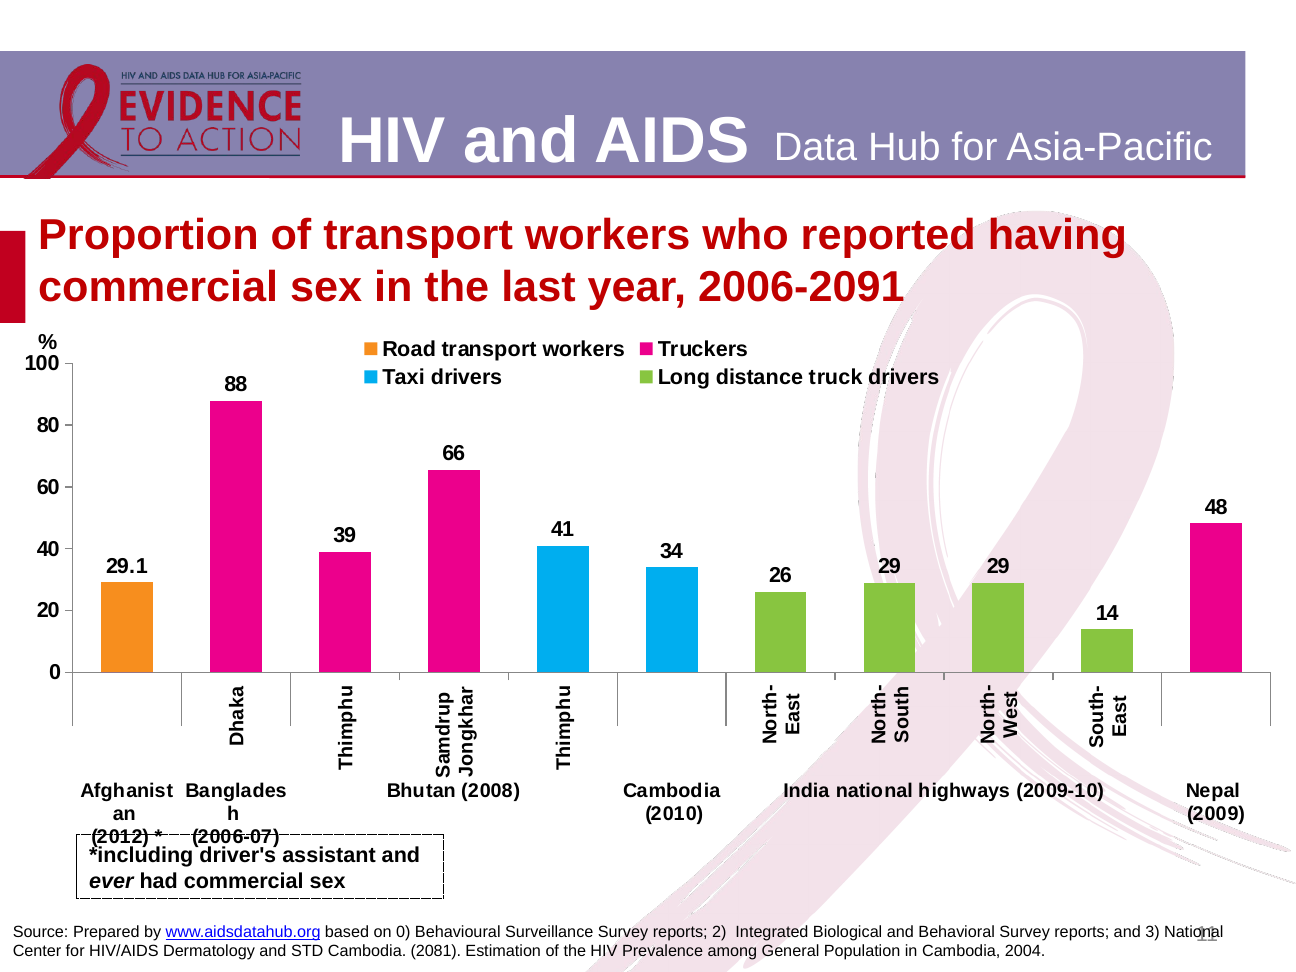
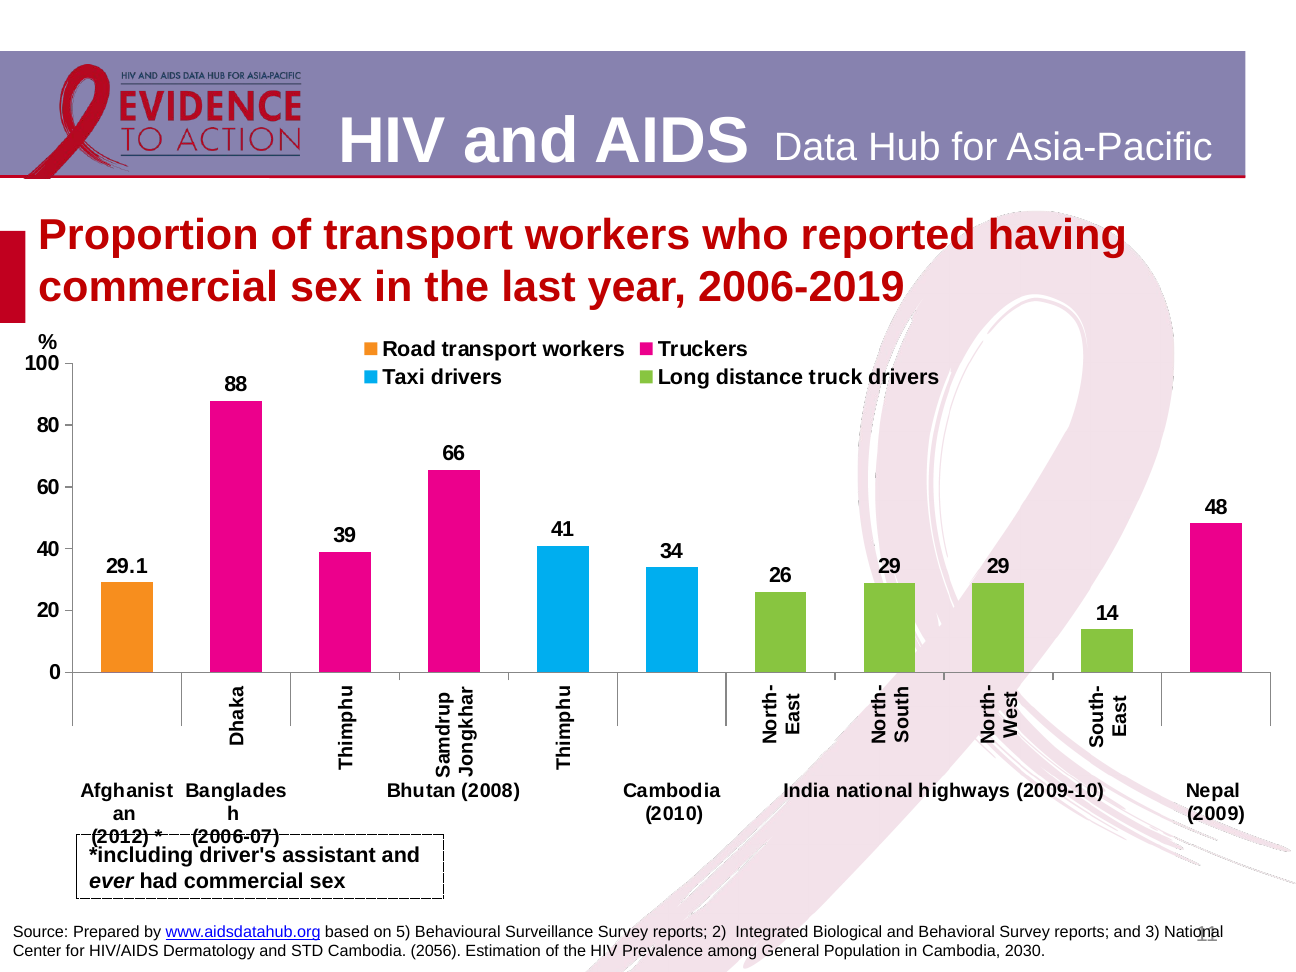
2006-2091: 2006-2091 -> 2006-2019
on 0: 0 -> 5
2081: 2081 -> 2056
2004: 2004 -> 2030
